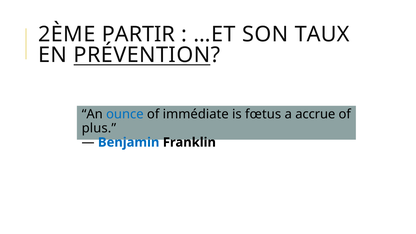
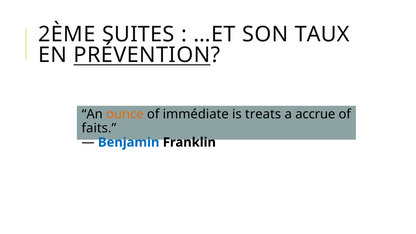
PARTIR: PARTIR -> SUITES
ounce colour: blue -> orange
fœtus: fœtus -> treats
plus: plus -> faits
